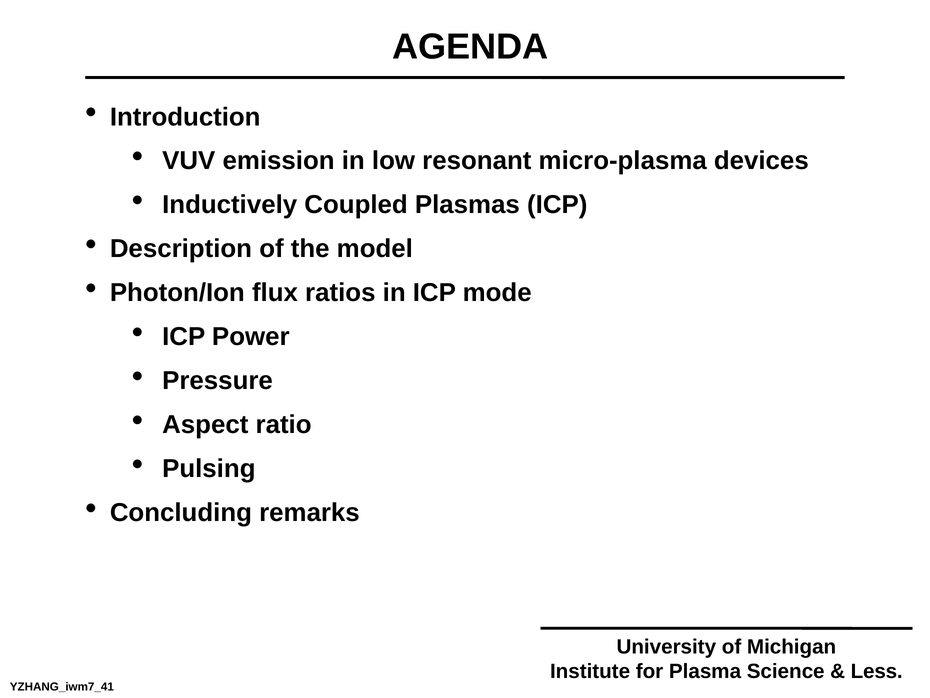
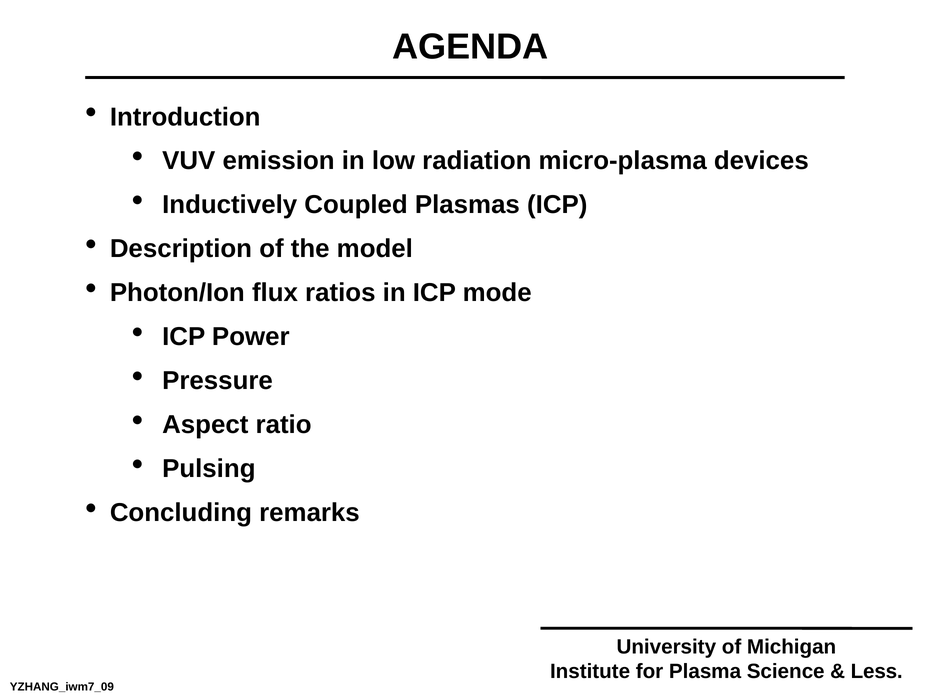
resonant: resonant -> radiation
YZHANG_iwm7_41: YZHANG_iwm7_41 -> YZHANG_iwm7_09
